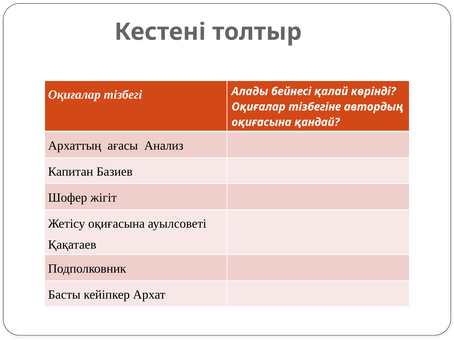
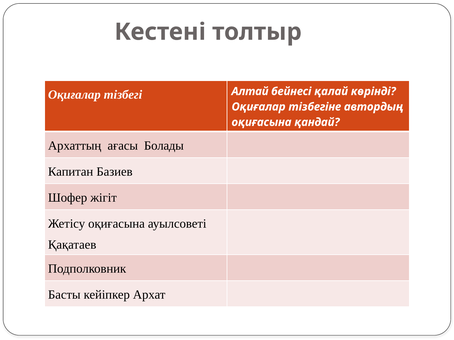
Алады: Алады -> Алтай
Анализ: Анализ -> Болады
